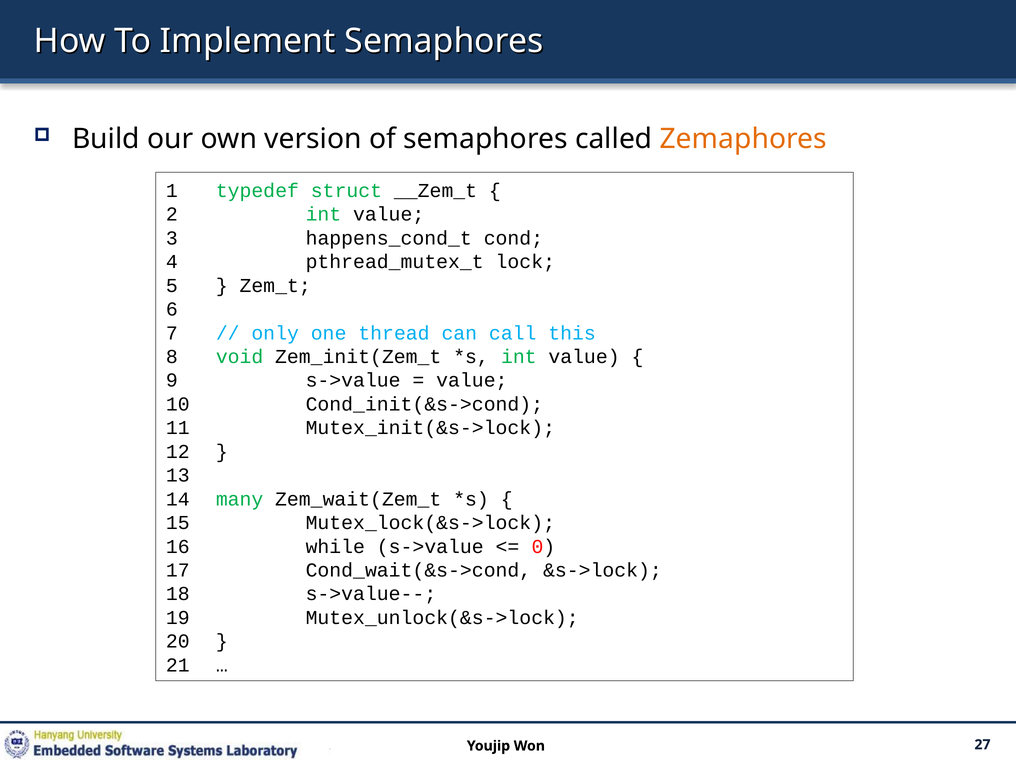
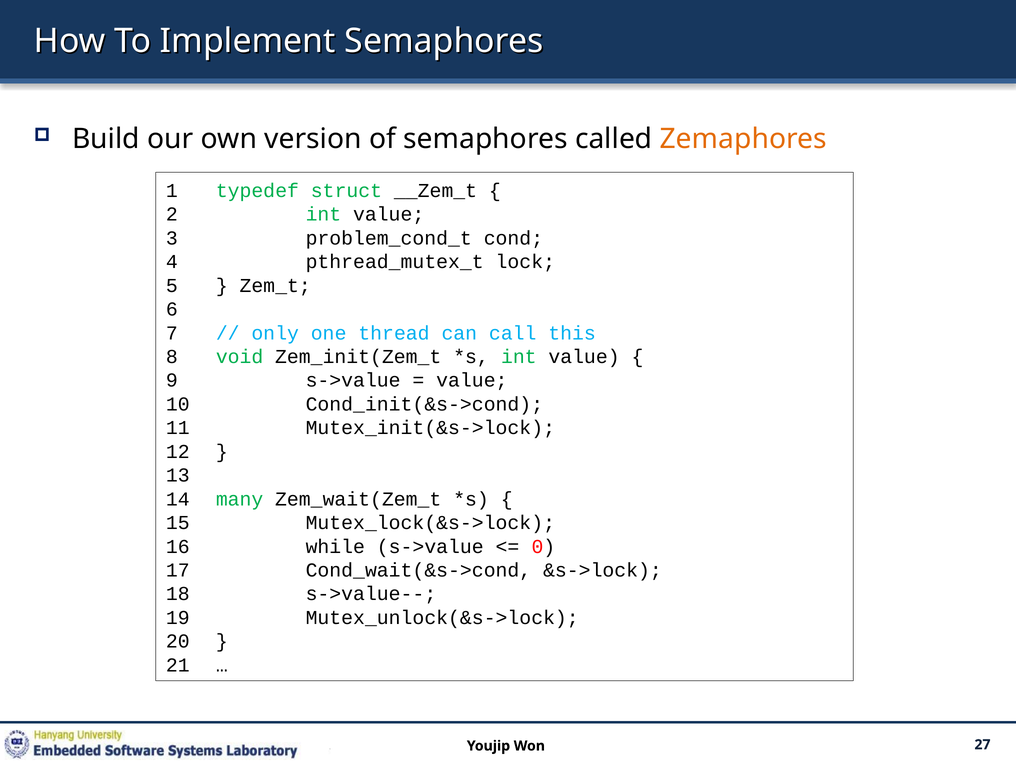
happens_cond_t: happens_cond_t -> problem_cond_t
